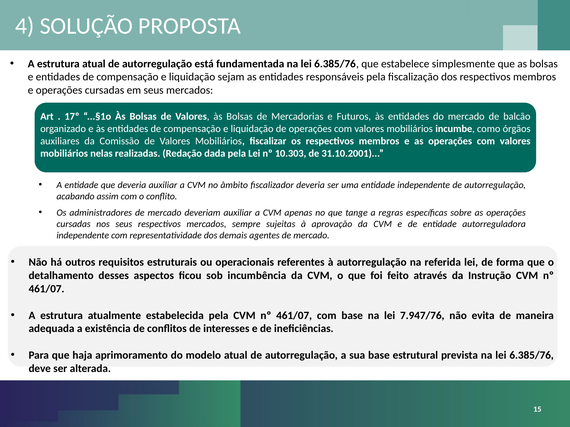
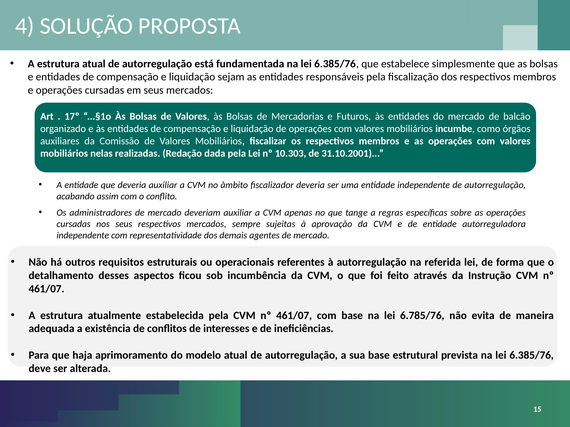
7.947/76: 7.947/76 -> 6.785/76
